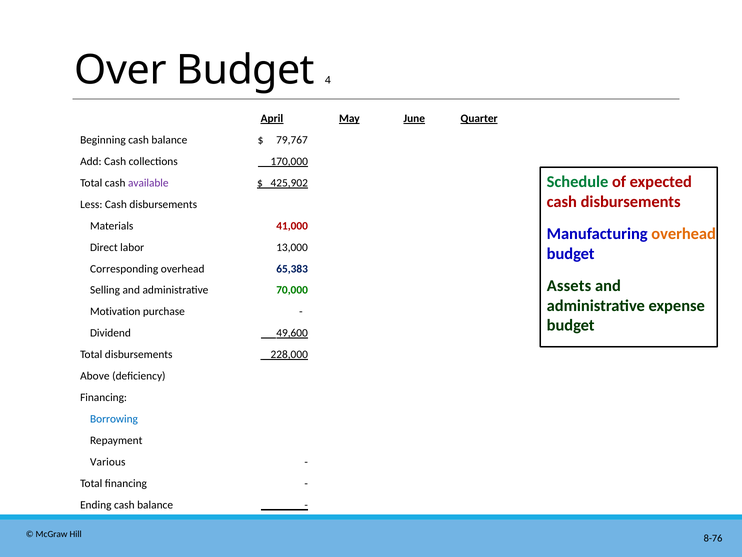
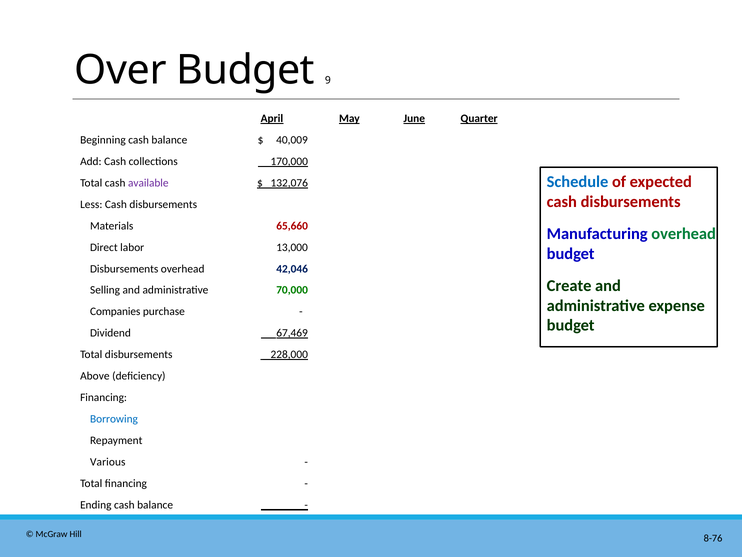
4: 4 -> 9
79,767: 79,767 -> 40,009
Schedule colour: green -> blue
425,902: 425,902 -> 132,076
41,000: 41,000 -> 65,660
overhead at (684, 234) colour: orange -> green
Corresponding at (124, 269): Corresponding -> Disbursements
65,383: 65,383 -> 42,046
Assets: Assets -> Create
Motivation: Motivation -> Companies
49,600: 49,600 -> 67,469
